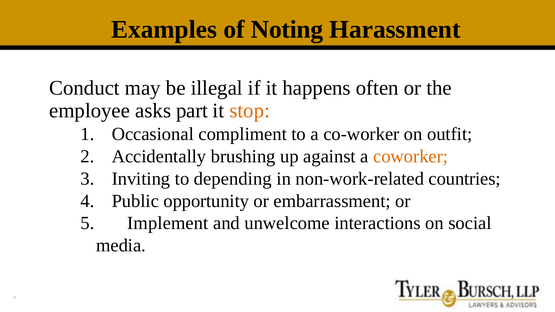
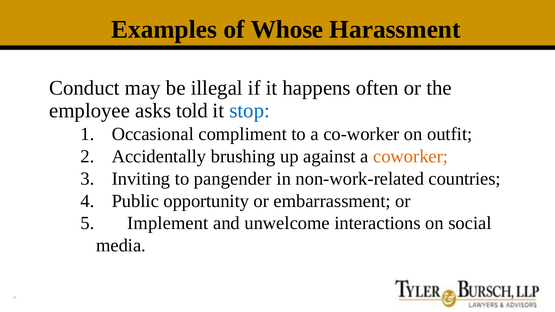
Noting: Noting -> Whose
part: part -> told
stop colour: orange -> blue
depending: depending -> pangender
